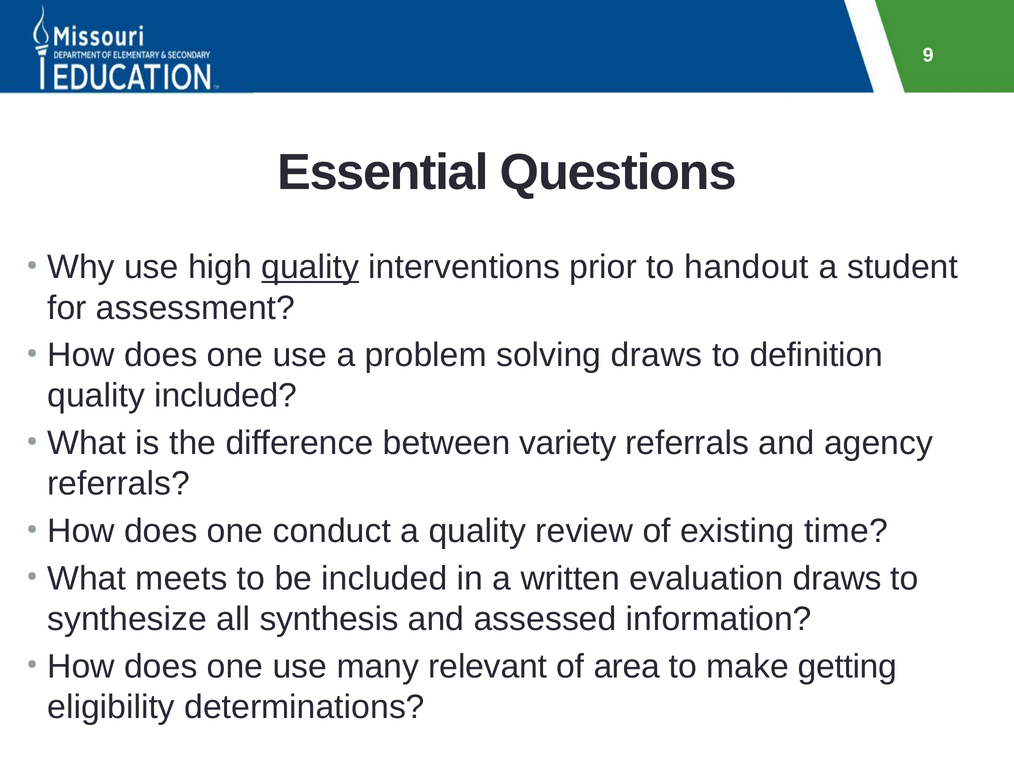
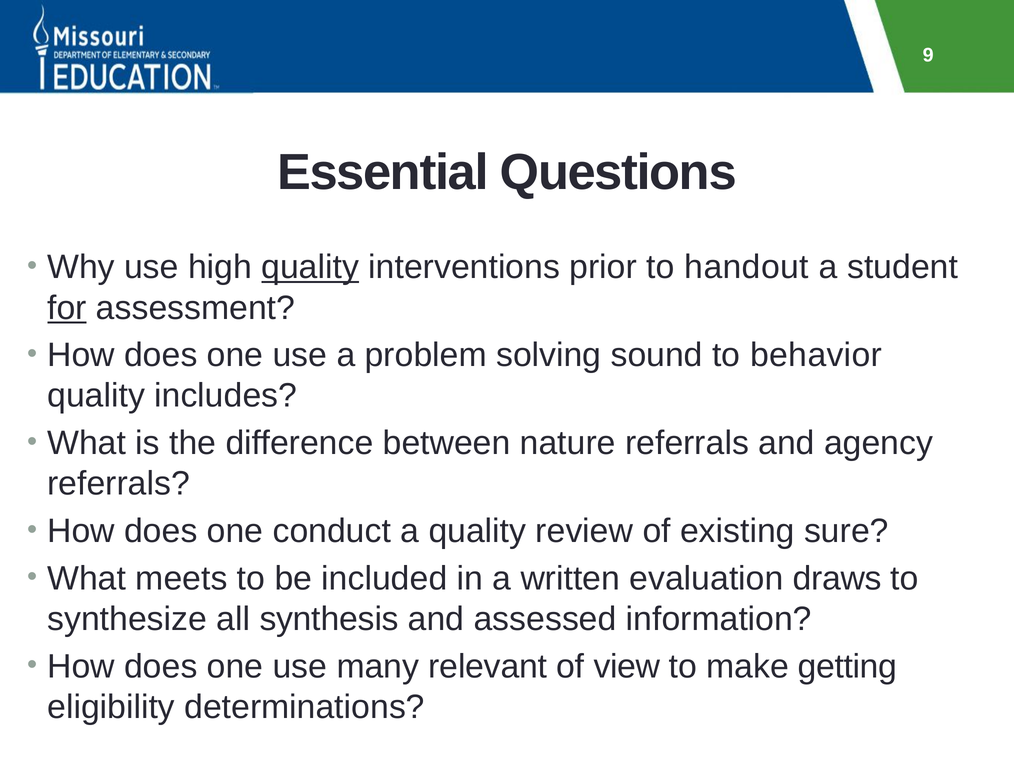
for underline: none -> present
solving draws: draws -> sound
definition: definition -> behavior
quality included: included -> includes
variety: variety -> nature
time: time -> sure
area: area -> view
